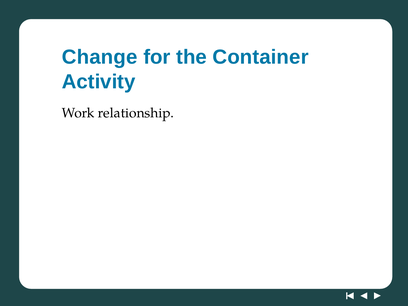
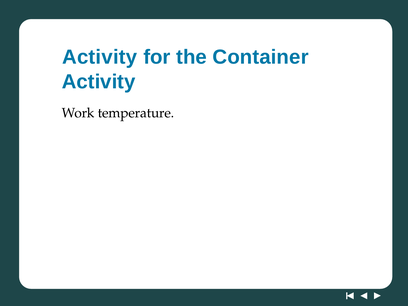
Change at (100, 57): Change -> Activity
relationship: relationship -> temperature
